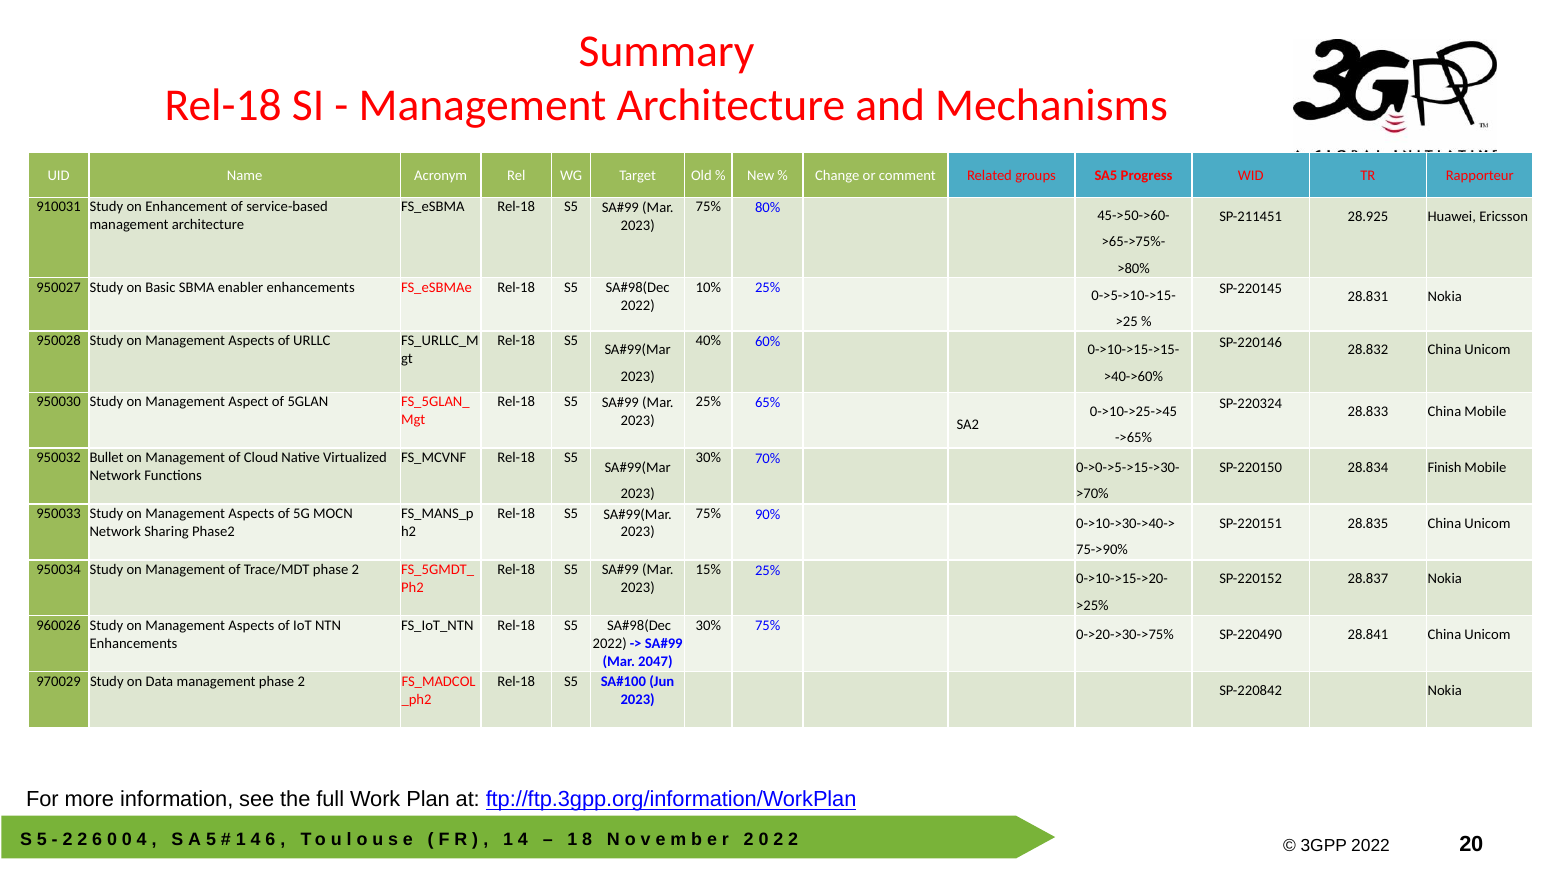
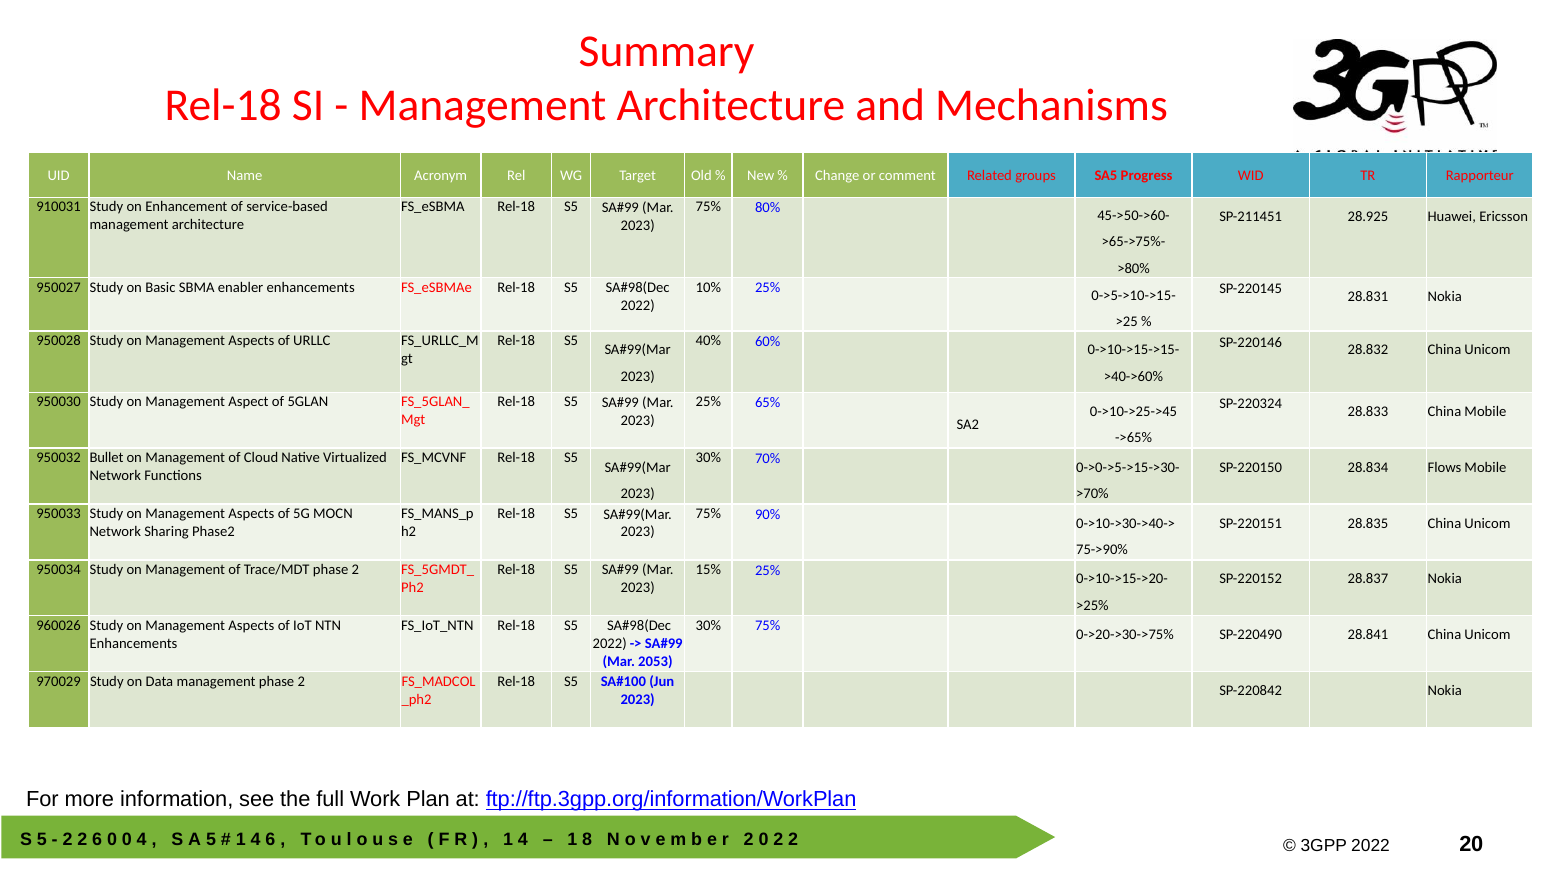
Finish: Finish -> Flows
2047: 2047 -> 2053
